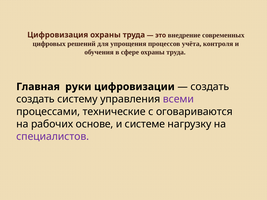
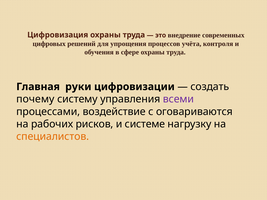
создать at (35, 99): создать -> почему
технические: технические -> воздействие
основе: основе -> рисков
специалистов colour: purple -> orange
